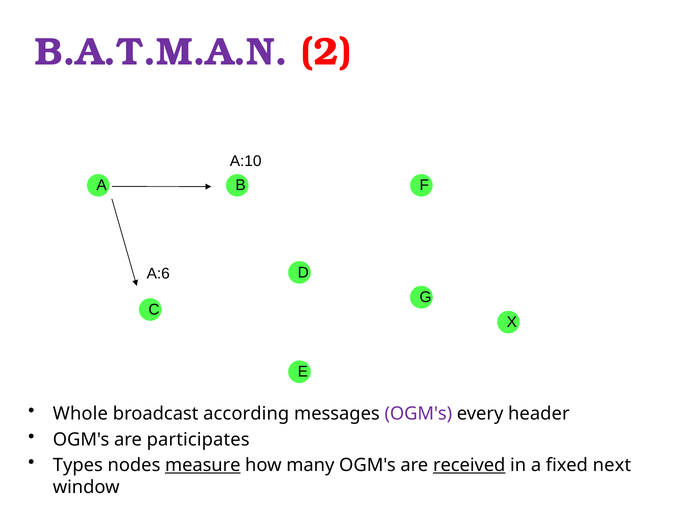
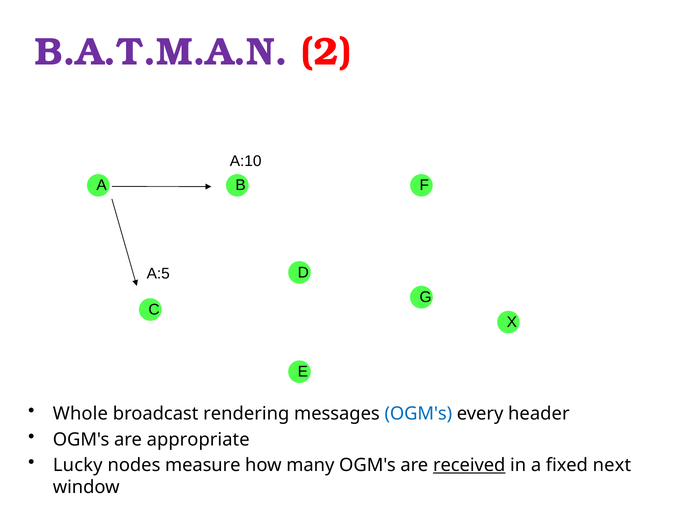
A:6: A:6 -> A:5
according: according -> rendering
OGM's at (418, 414) colour: purple -> blue
participates: participates -> appropriate
Types: Types -> Lucky
measure underline: present -> none
